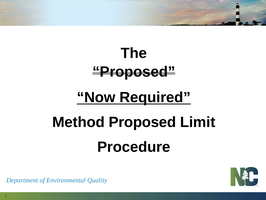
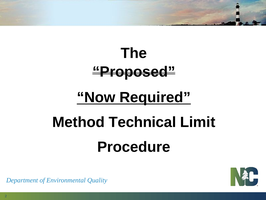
Method Proposed: Proposed -> Technical
